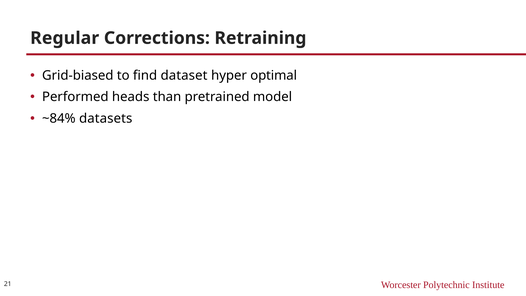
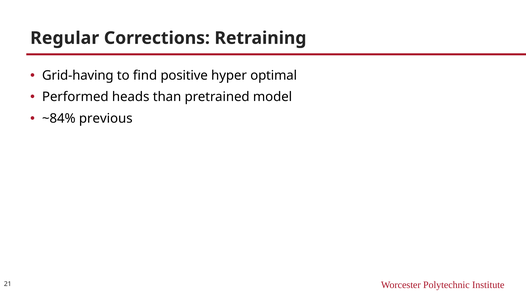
Grid-biased: Grid-biased -> Grid-having
dataset: dataset -> positive
datasets: datasets -> previous
